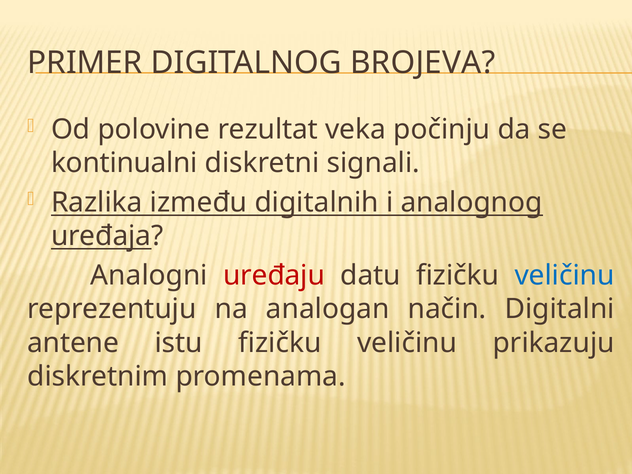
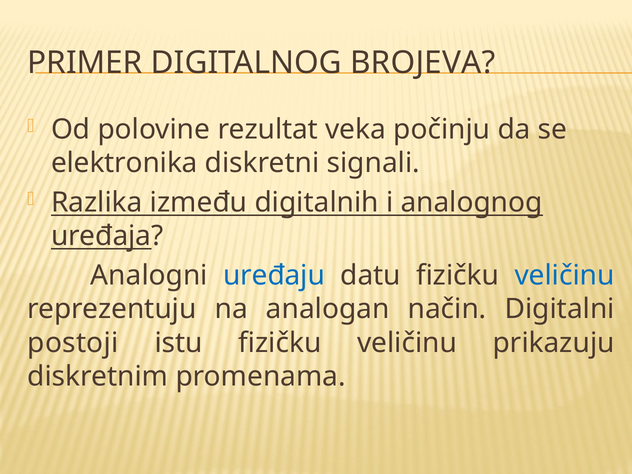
kontinualni: kontinualni -> elektronika
uređaju colour: red -> blue
antene: antene -> postoji
